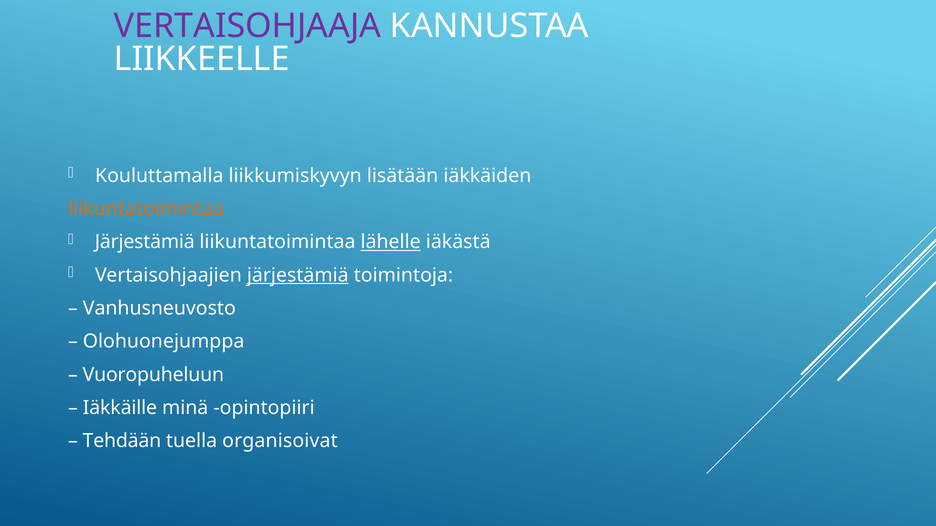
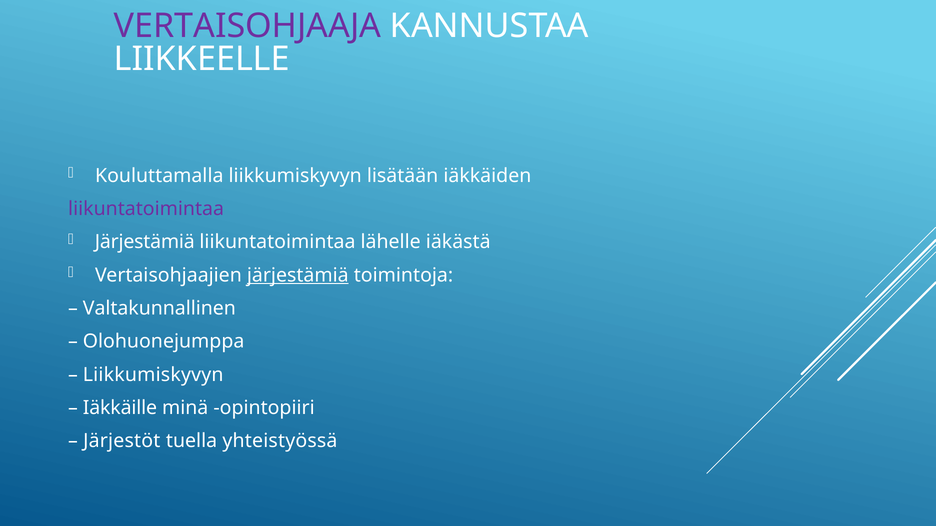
liikuntatoimintaa at (146, 209) colour: orange -> purple
lähelle underline: present -> none
Vanhusneuvosto: Vanhusneuvosto -> Valtakunnallinen
Vuoropuheluun at (153, 375): Vuoropuheluun -> Liikkumiskyvyn
Tehdään: Tehdään -> Järjestöt
organisoivat: organisoivat -> yhteistyössä
